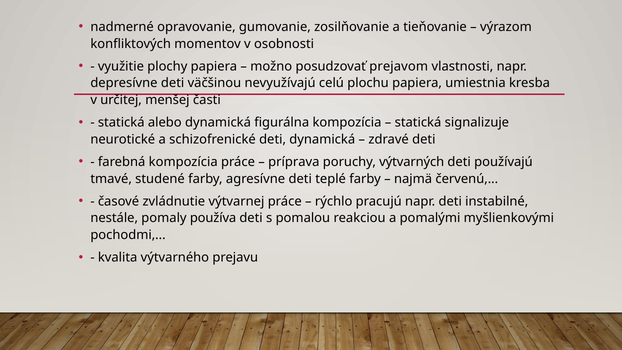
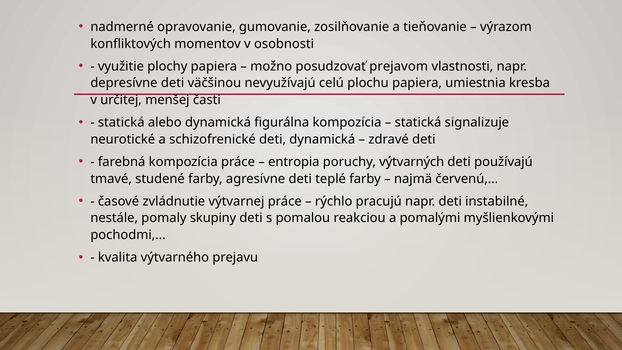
príprava: príprava -> entropia
používa: používa -> skupiny
